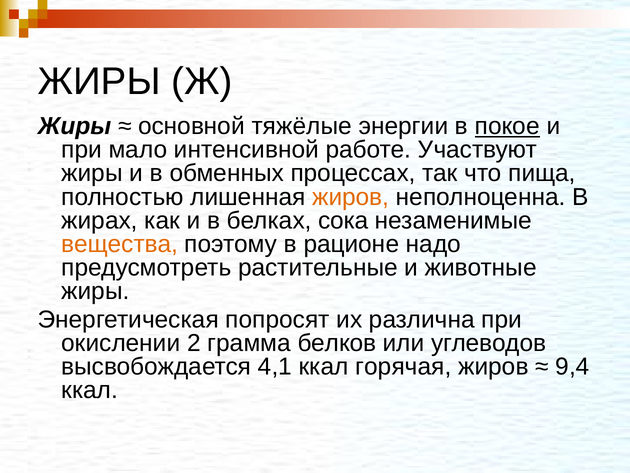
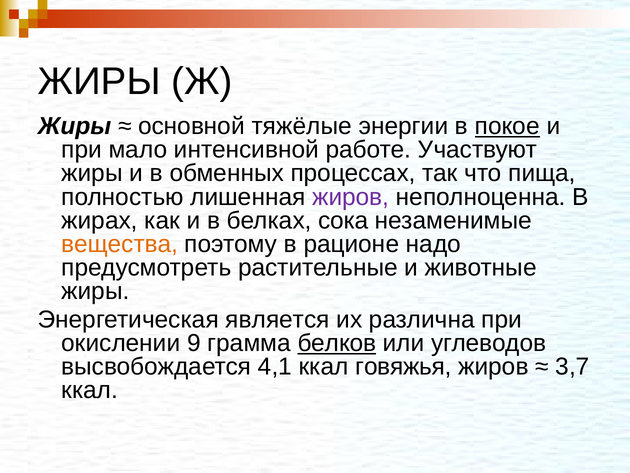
жиров at (351, 197) colour: orange -> purple
попросят: попросят -> является
2: 2 -> 9
белков underline: none -> present
горячая: горячая -> говяжья
9,4: 9,4 -> 3,7
